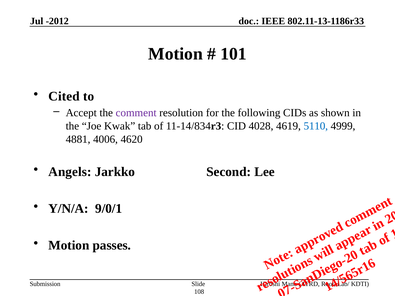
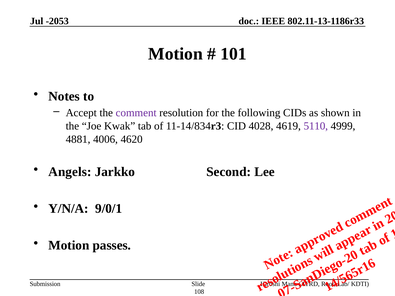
-2012: -2012 -> -2053
Cited: Cited -> Notes
5110 colour: blue -> purple
